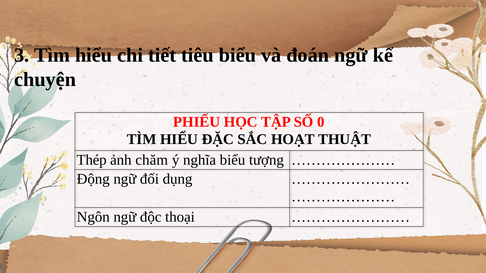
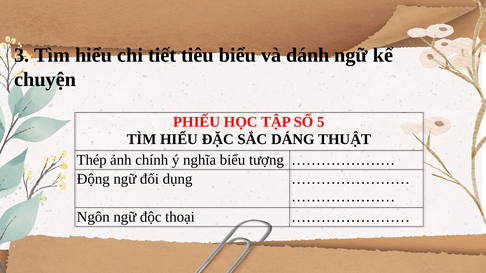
đoán: đoán -> dánh
0: 0 -> 5
HOẠT: HOẠT -> DÁNG
chăm: chăm -> chính
